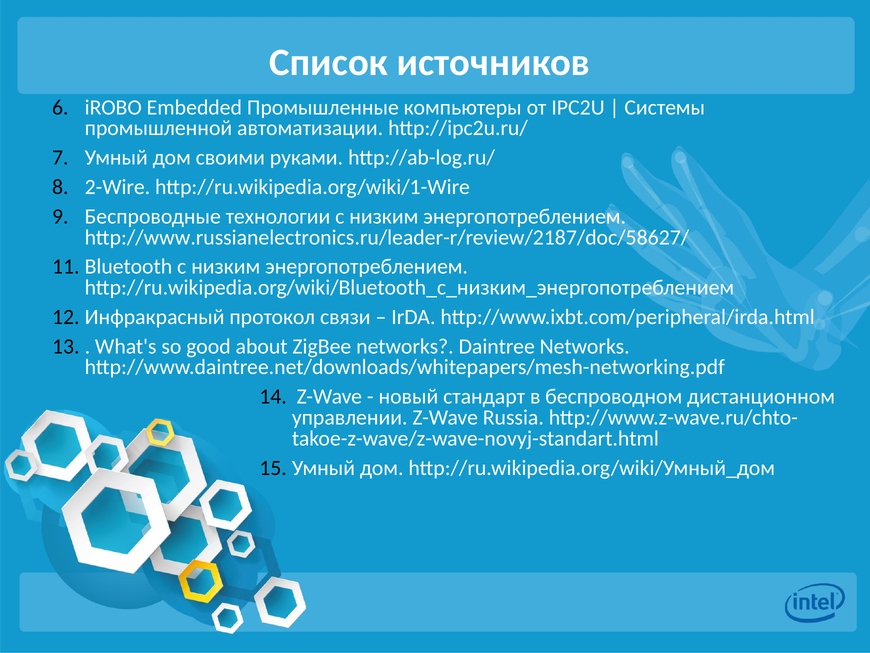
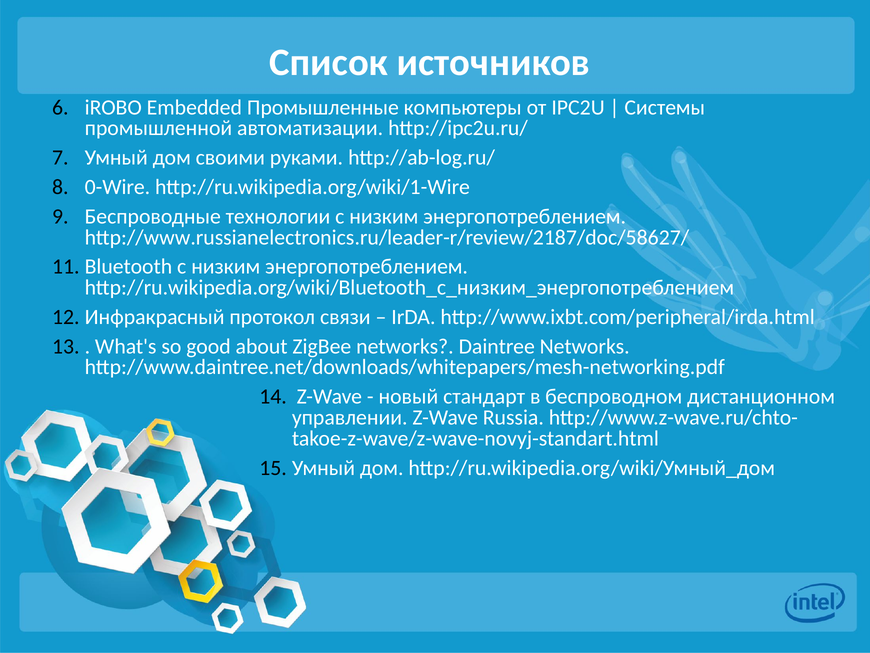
2-Wire: 2-Wire -> 0-Wire
